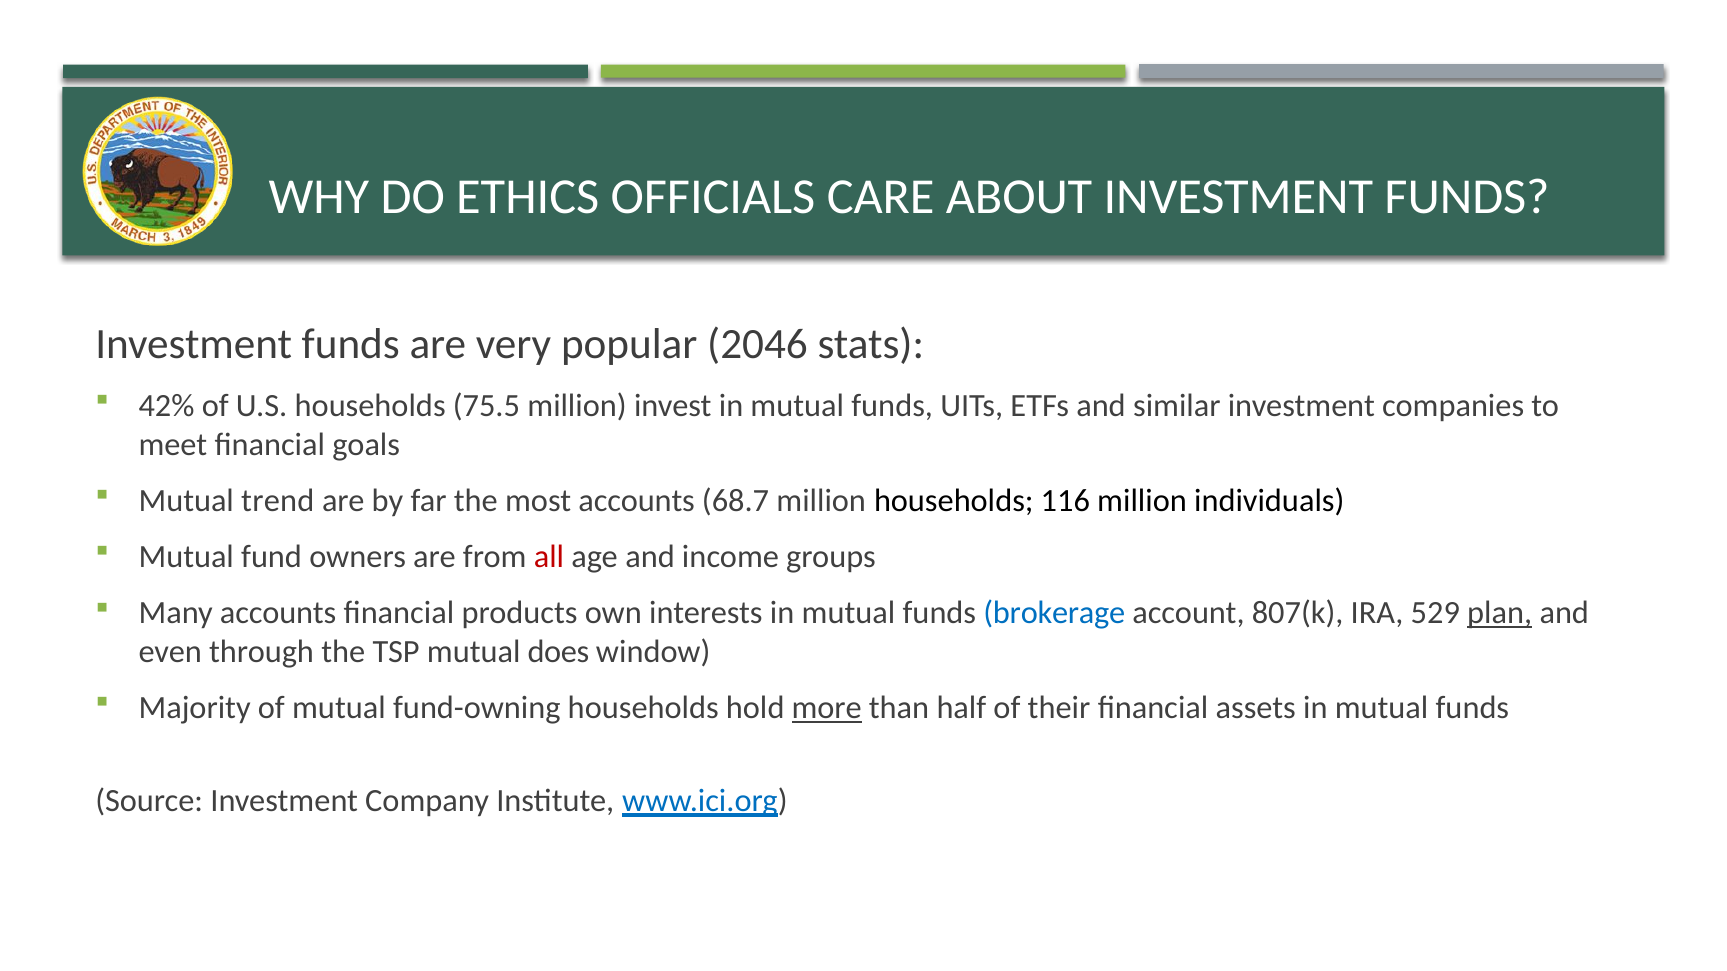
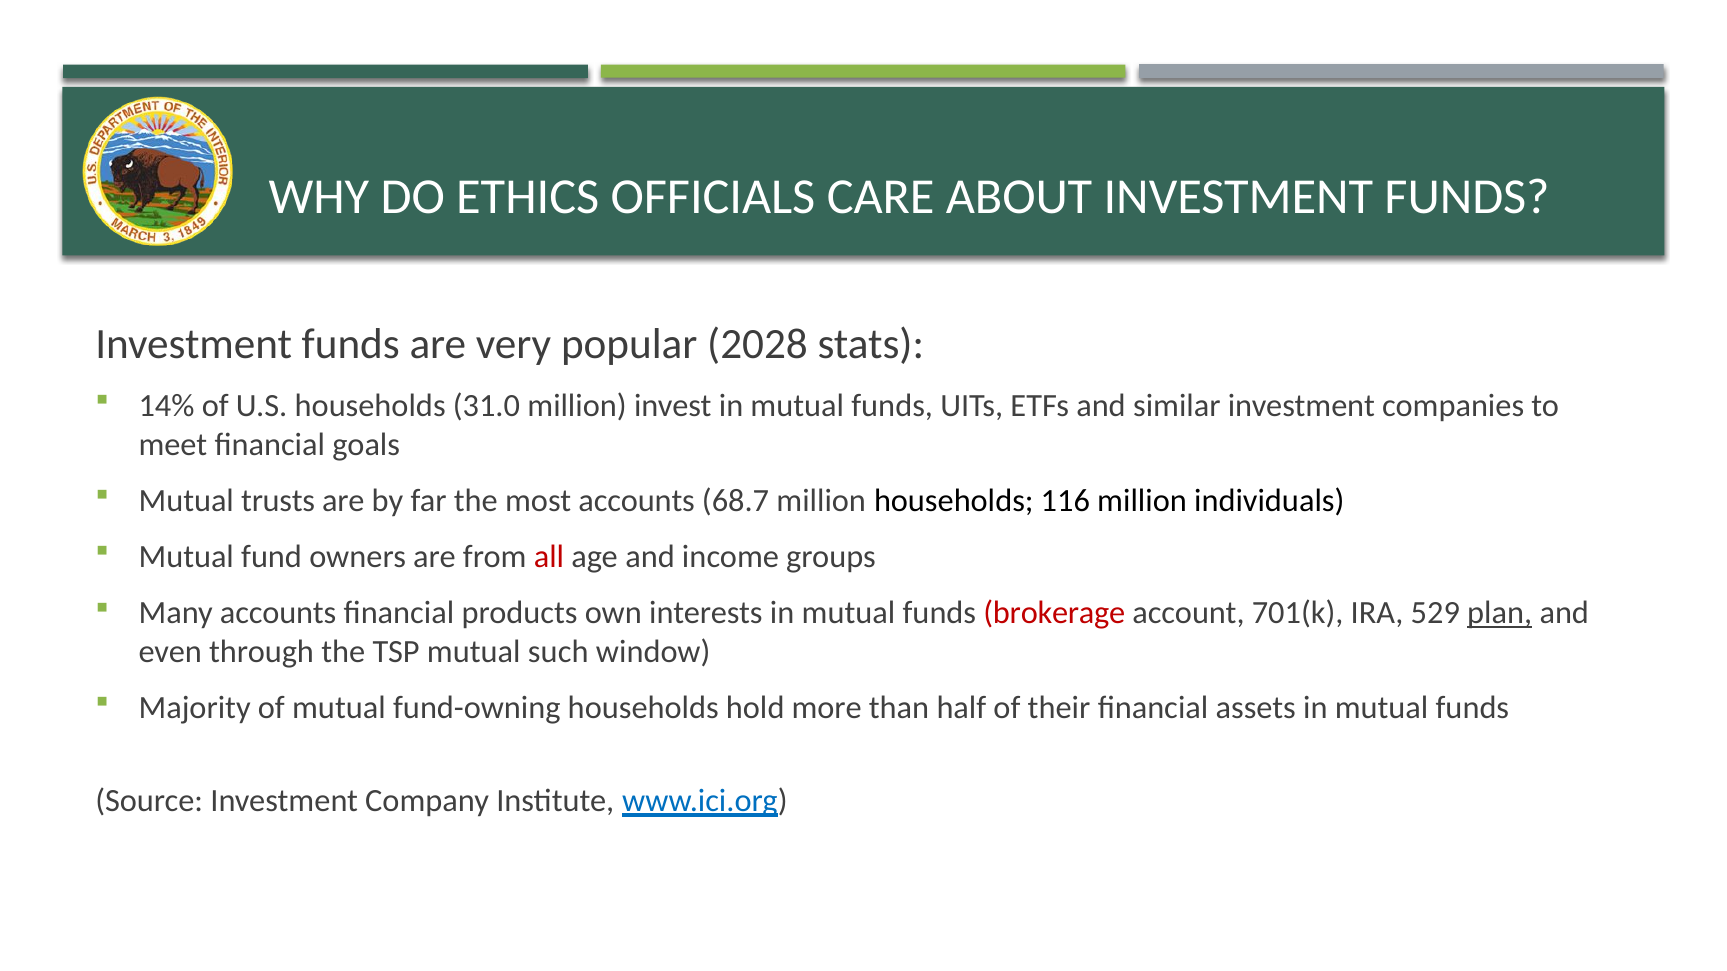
2046: 2046 -> 2028
42%: 42% -> 14%
75.5: 75.5 -> 31.0
trend: trend -> trusts
brokerage colour: blue -> red
807(k: 807(k -> 701(k
does: does -> such
more underline: present -> none
